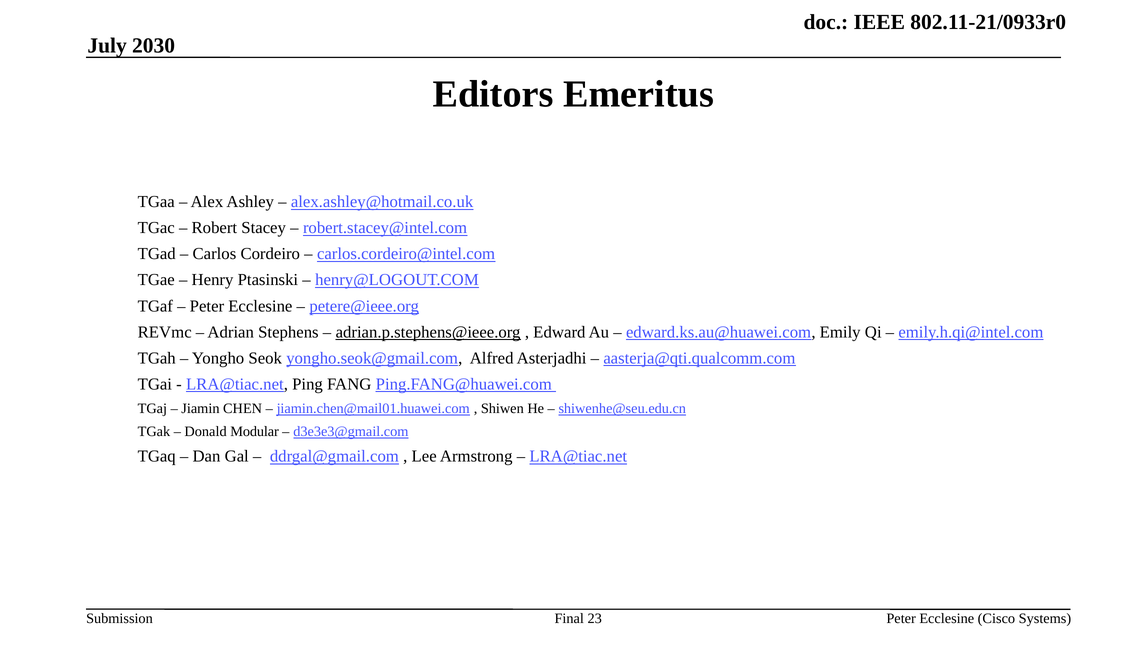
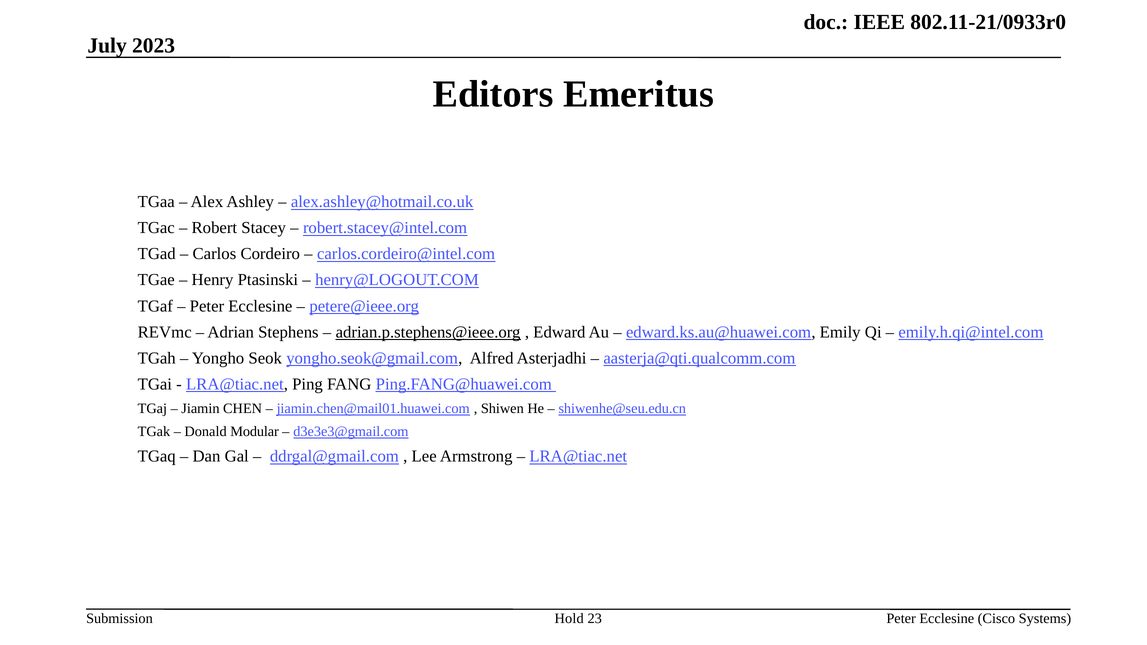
2030: 2030 -> 2023
Final: Final -> Hold
